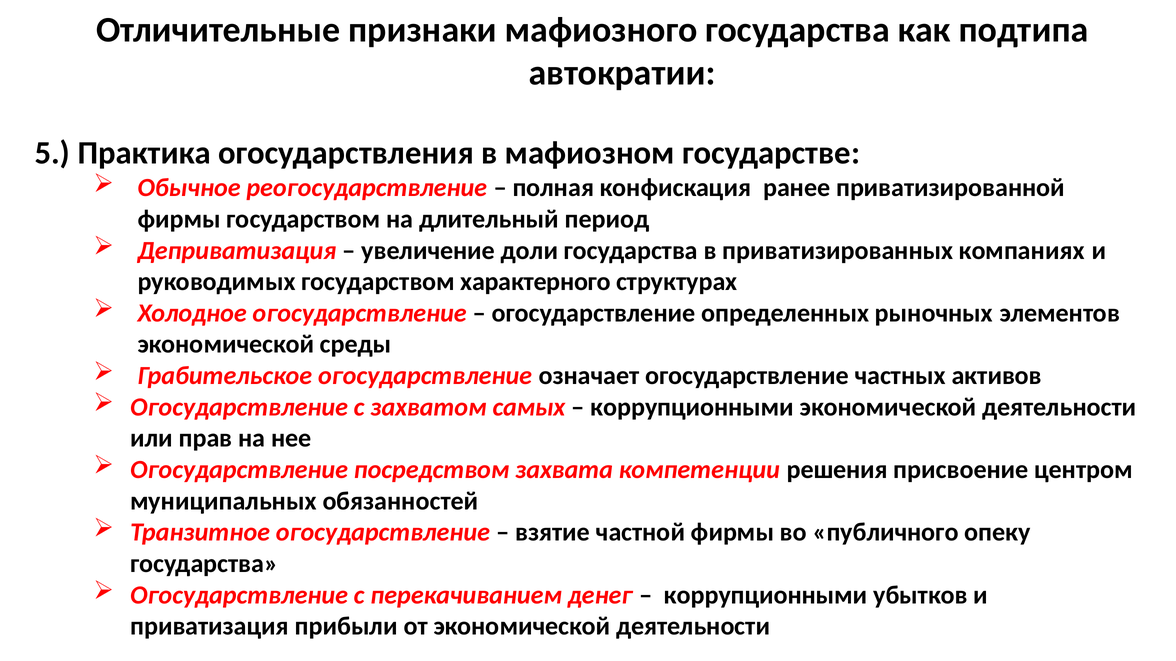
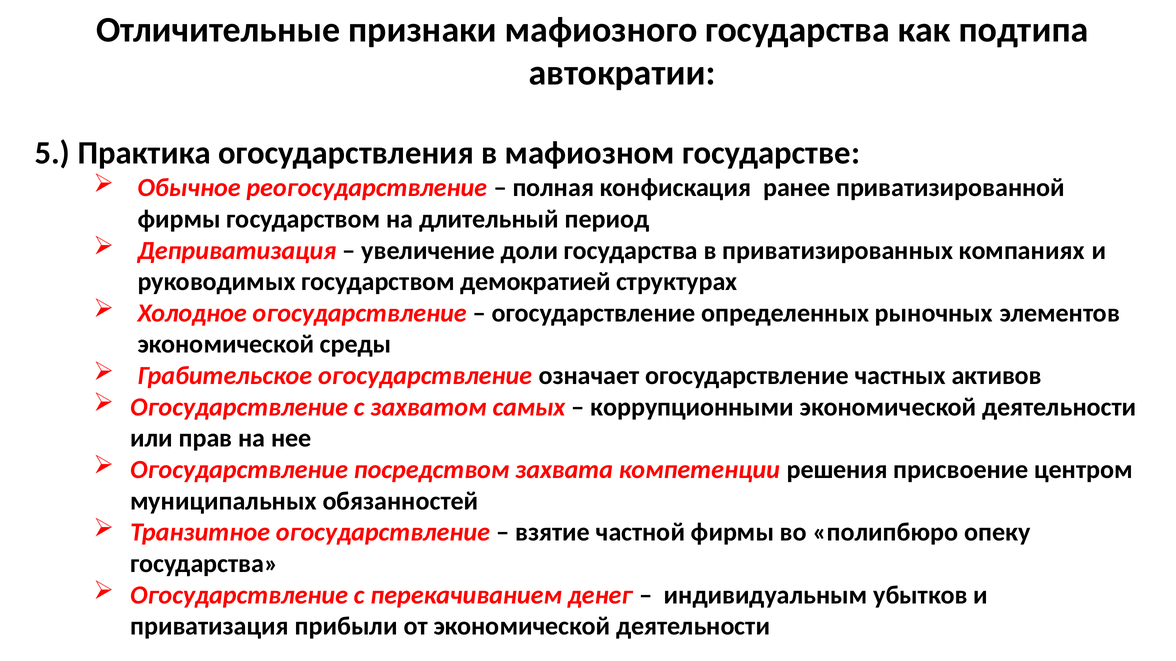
характерного: характерного -> демократией
публичного: публичного -> полипбюро
коррупционными at (766, 595): коррупционными -> индивидуальным
